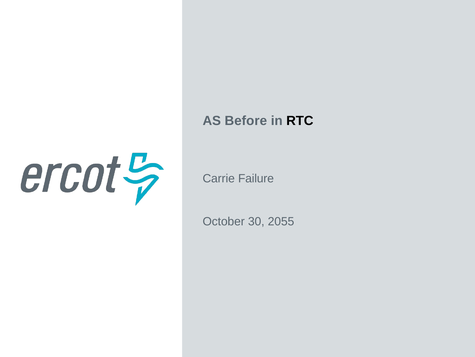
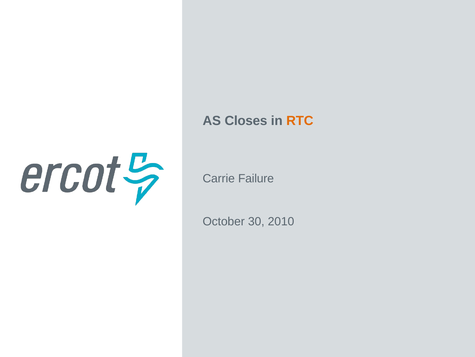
Before: Before -> Closes
RTC colour: black -> orange
2055: 2055 -> 2010
